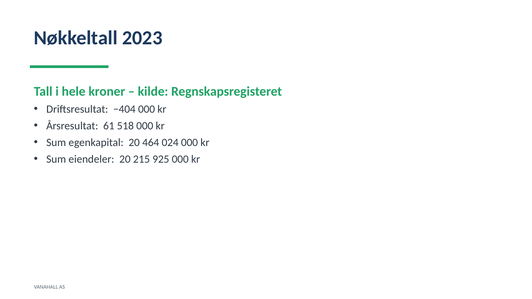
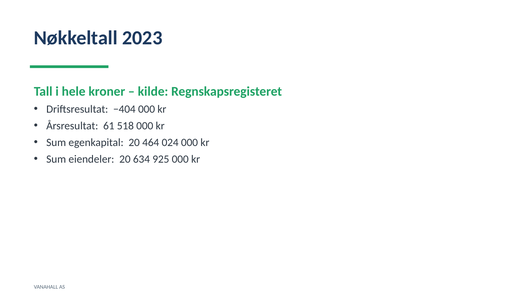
215: 215 -> 634
